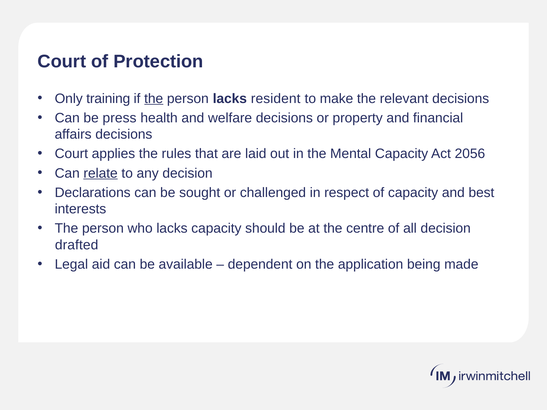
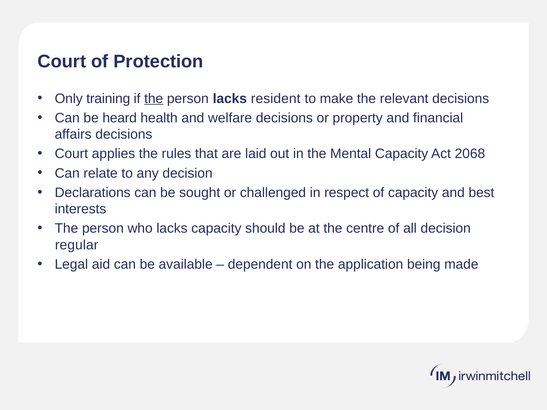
press: press -> heard
2056: 2056 -> 2068
relate underline: present -> none
drafted: drafted -> regular
